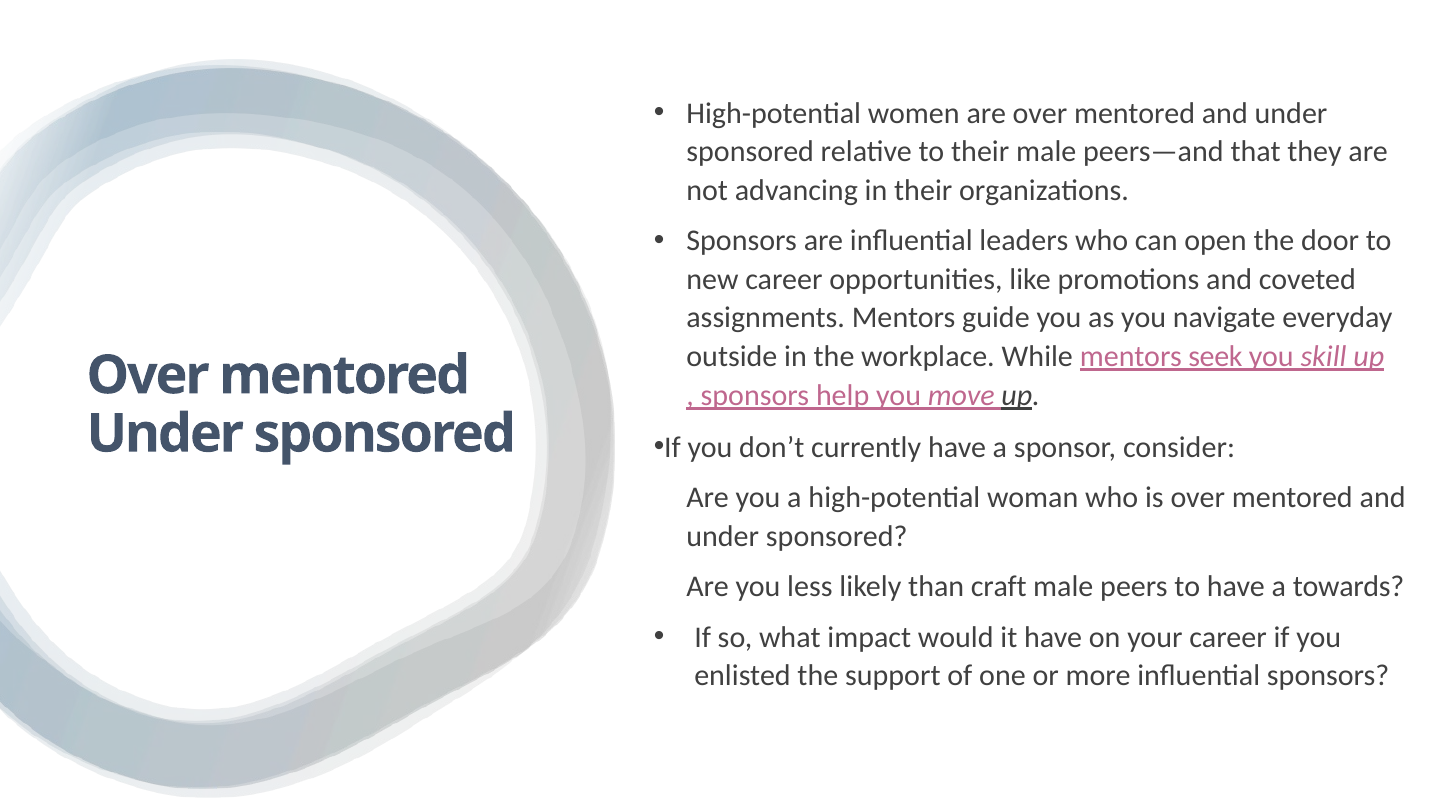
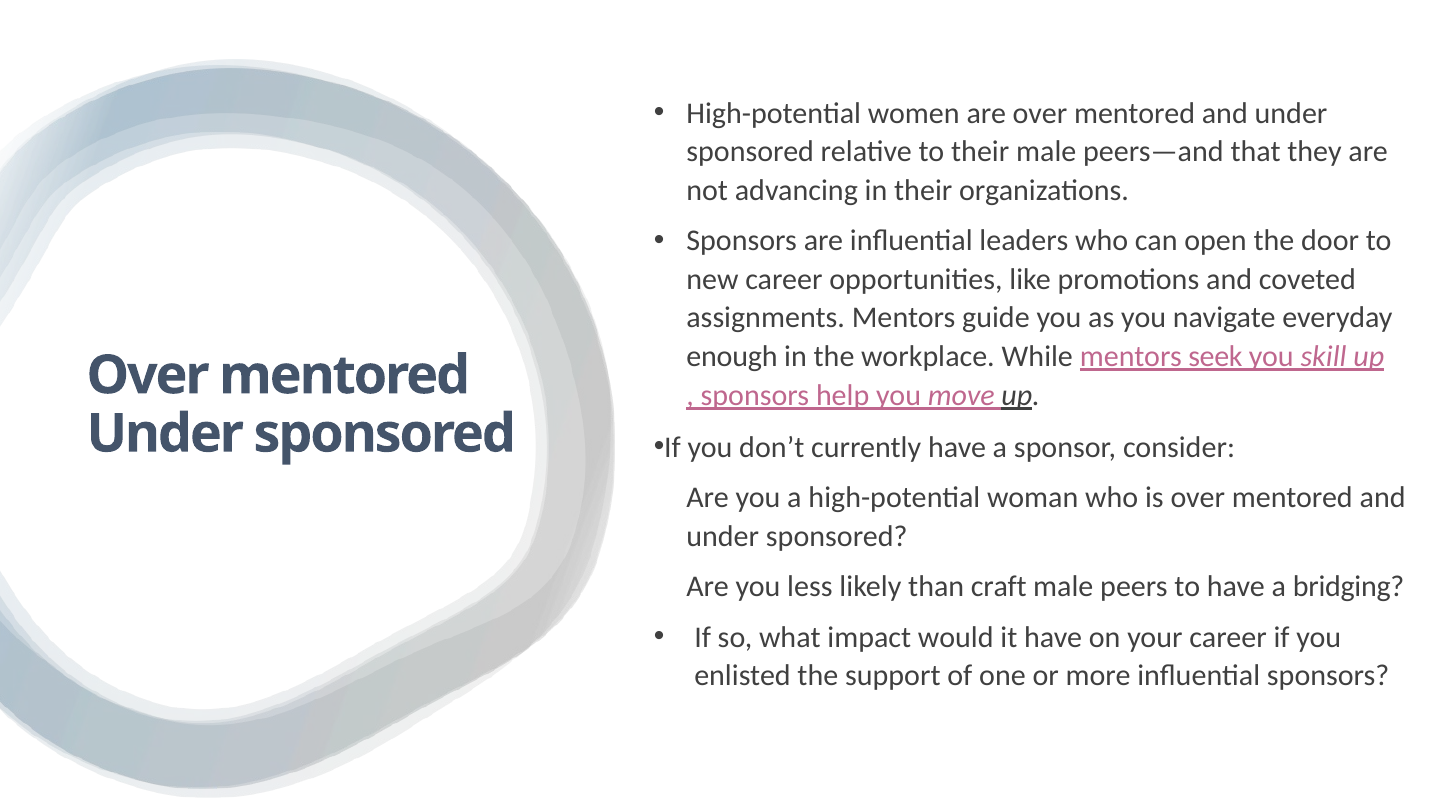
outside: outside -> enough
towards: towards -> bridging
